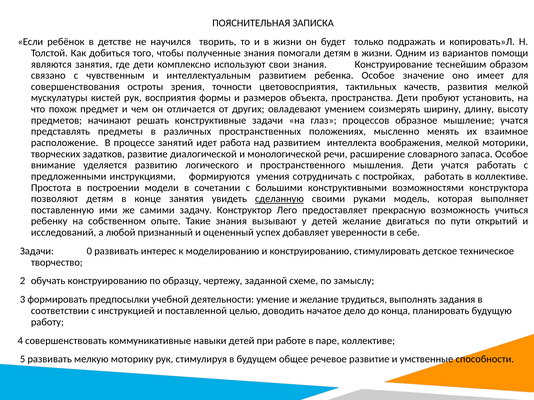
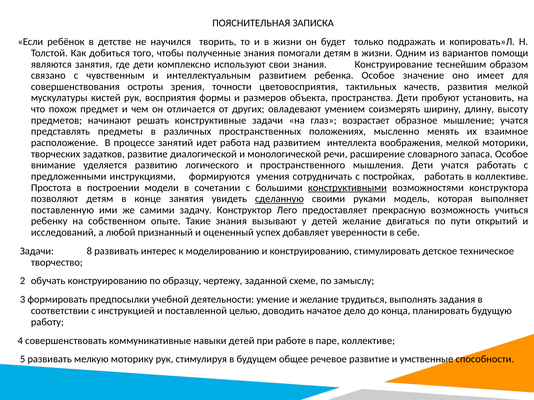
процессов: процессов -> возрастает
конструктивными underline: none -> present
0: 0 -> 8
